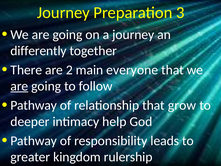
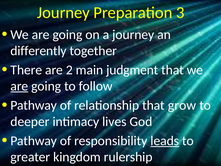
everyone: everyone -> judgment
help: help -> lives
leads underline: none -> present
